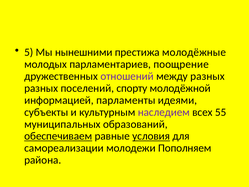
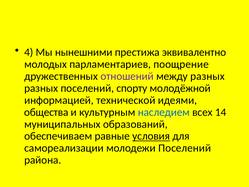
5: 5 -> 4
молодёжные: молодёжные -> эквивалентно
парламенты: парламенты -> технической
субъекты: субъекты -> общества
наследием colour: purple -> blue
55: 55 -> 14
обеспечиваем underline: present -> none
молодежи Пополняем: Пополняем -> Поселений
